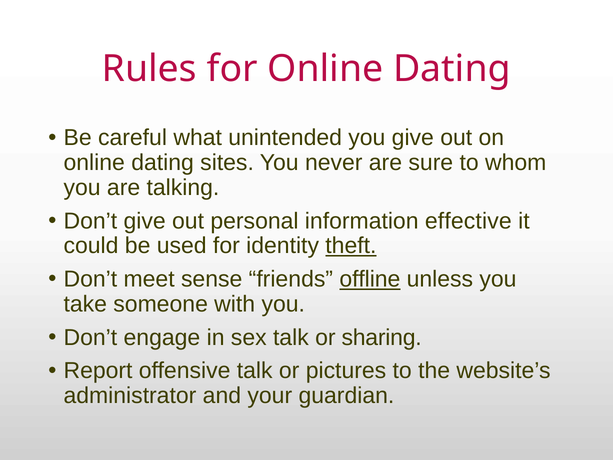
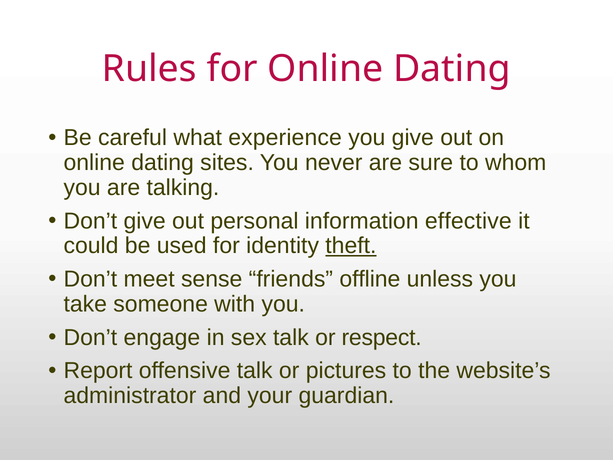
unintended: unintended -> experience
offline underline: present -> none
sharing: sharing -> respect
